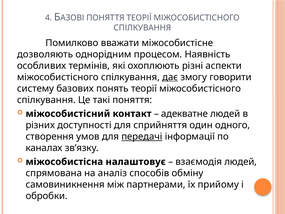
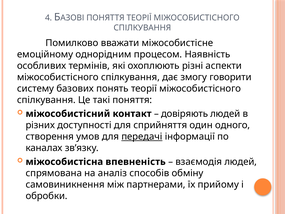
дозволяють: дозволяють -> емоційному
дає underline: present -> none
адекватне: адекватне -> довіряють
налаштовує: налаштовує -> впевненість
